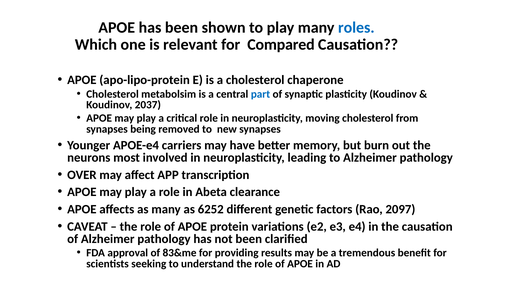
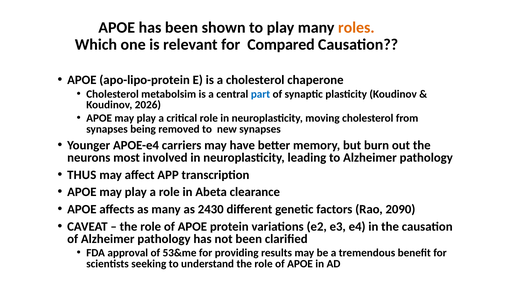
roles colour: blue -> orange
2037: 2037 -> 2026
OVER: OVER -> THUS
6252: 6252 -> 2430
2097: 2097 -> 2090
83&me: 83&me -> 53&me
